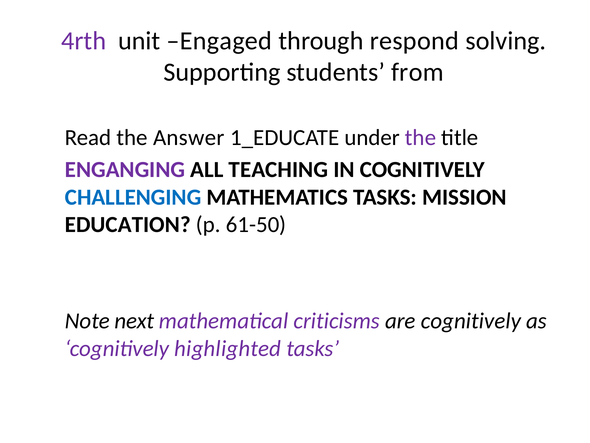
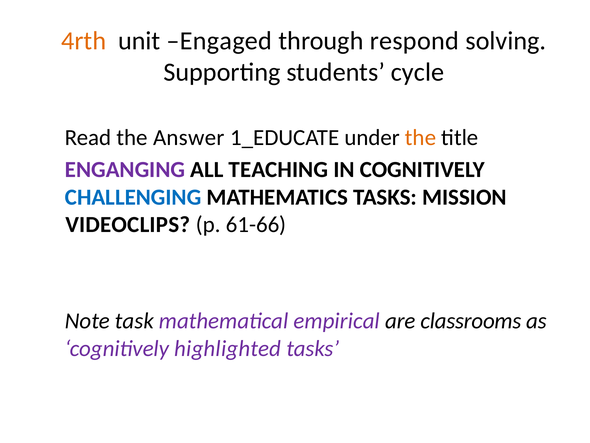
4rth colour: purple -> orange
from: from -> cycle
the at (421, 137) colour: purple -> orange
EDUCATION: EDUCATION -> VIDEOCLIPS
61-50: 61-50 -> 61-66
next: next -> task
criticisms: criticisms -> empirical
are cognitively: cognitively -> classrooms
